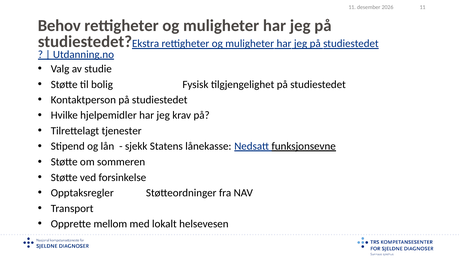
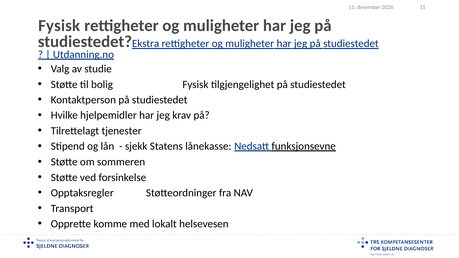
Behov at (59, 26): Behov -> Fysisk
mellom: mellom -> komme
